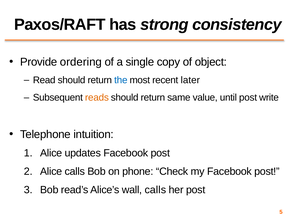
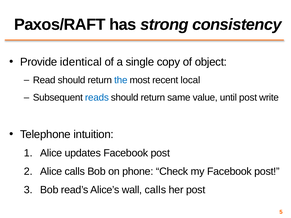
ordering: ordering -> identical
later: later -> local
reads colour: orange -> blue
